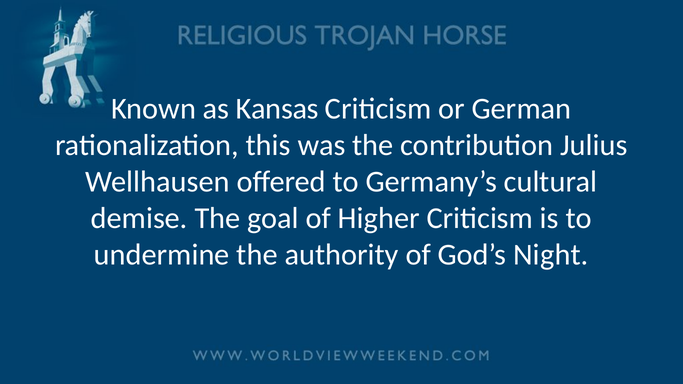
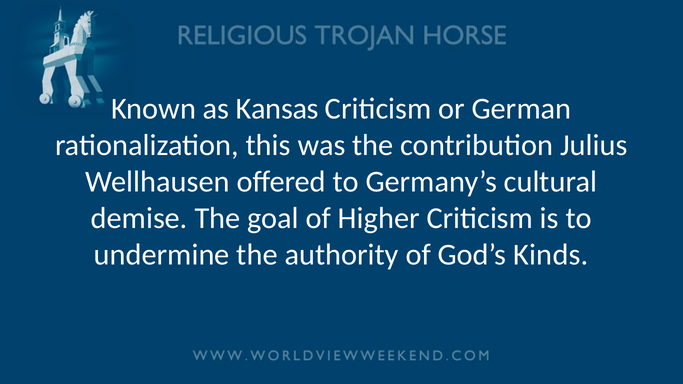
Night: Night -> Kinds
